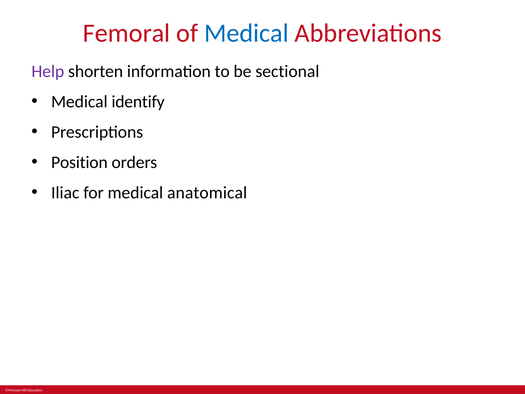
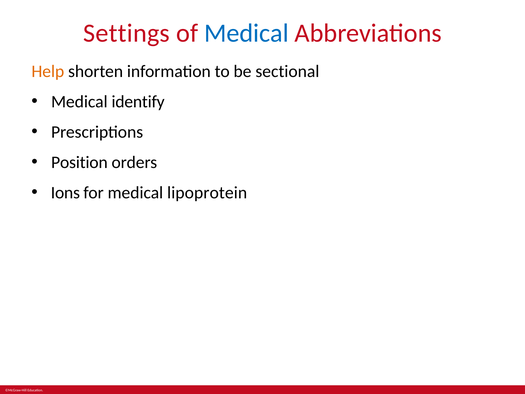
Femoral: Femoral -> Settings
Help colour: purple -> orange
Iliac: Iliac -> Ions
anatomical: anatomical -> lipoprotein
